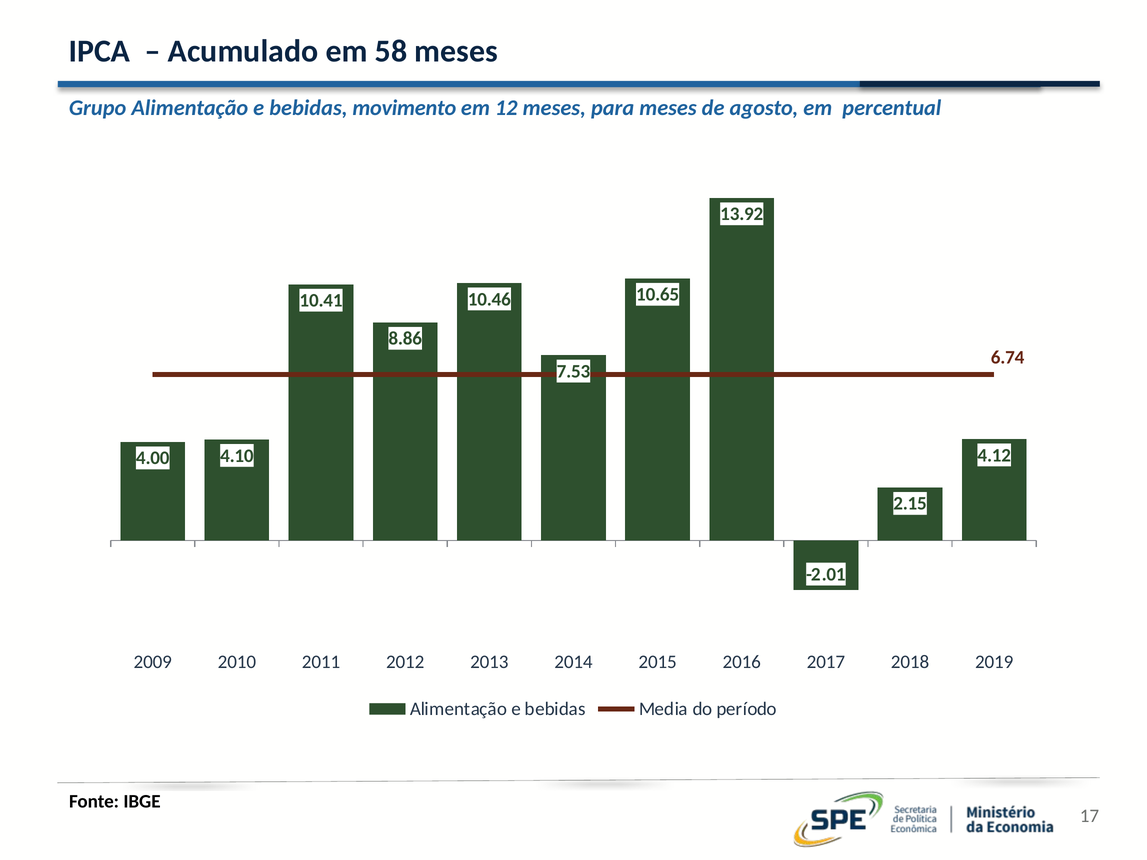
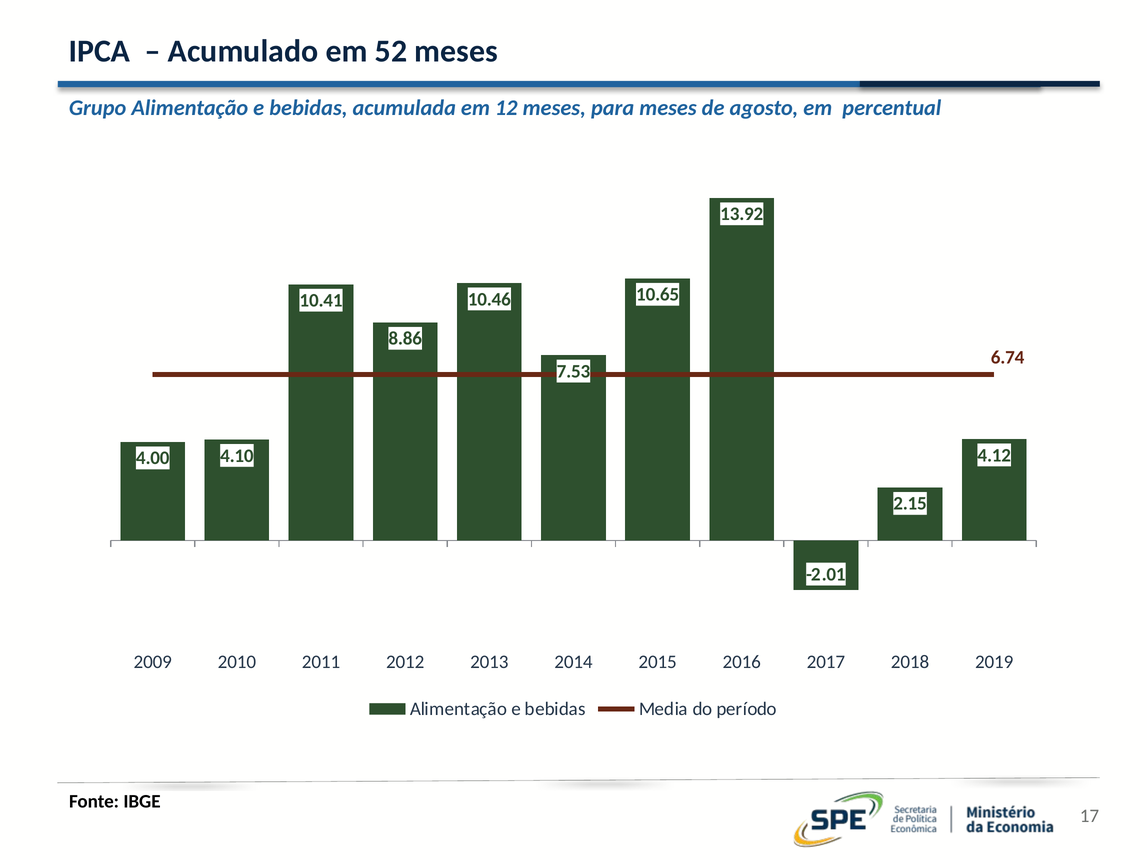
58: 58 -> 52
movimento: movimento -> acumulada
